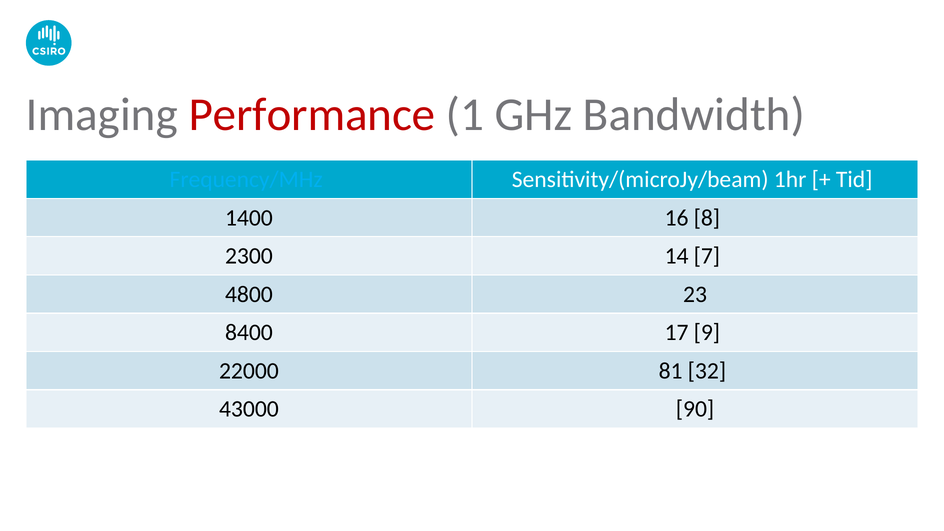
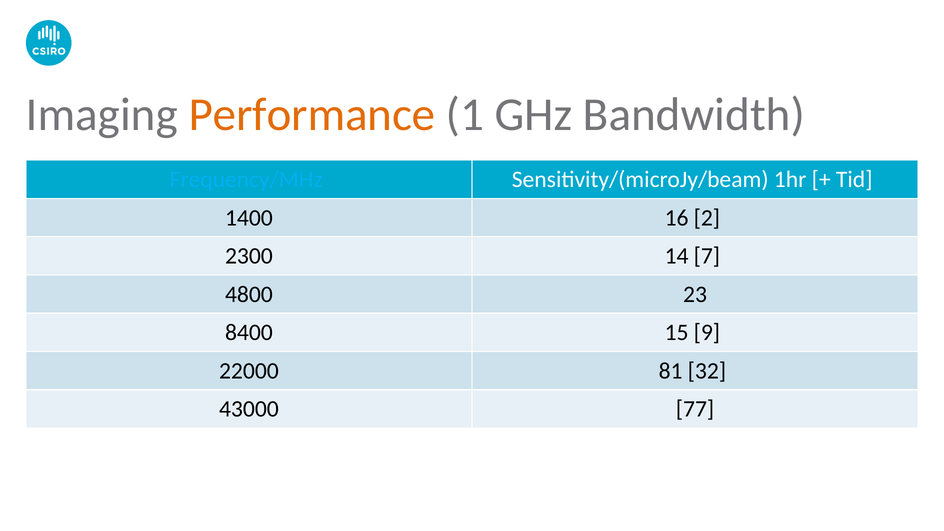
Performance colour: red -> orange
8: 8 -> 2
17: 17 -> 15
90: 90 -> 77
